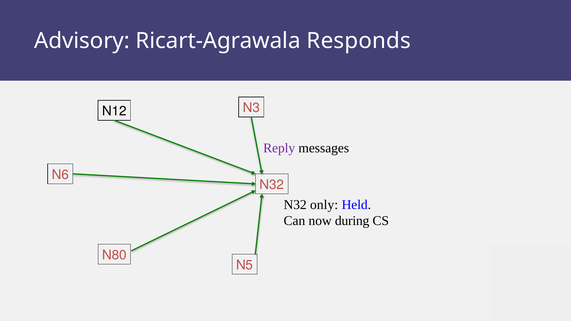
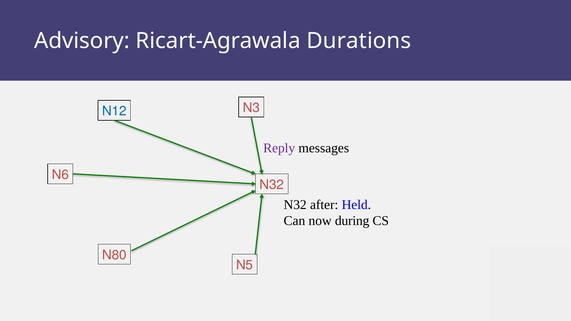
Responds: Responds -> Durations
N12 colour: black -> blue
only: only -> after
